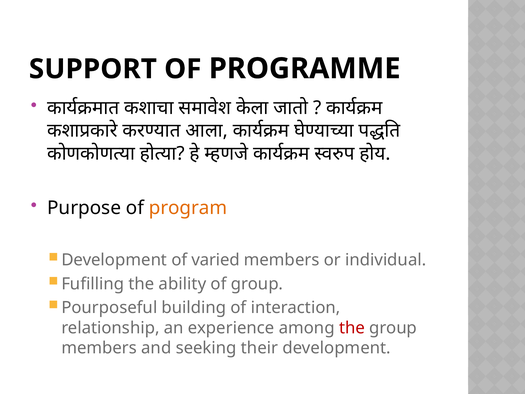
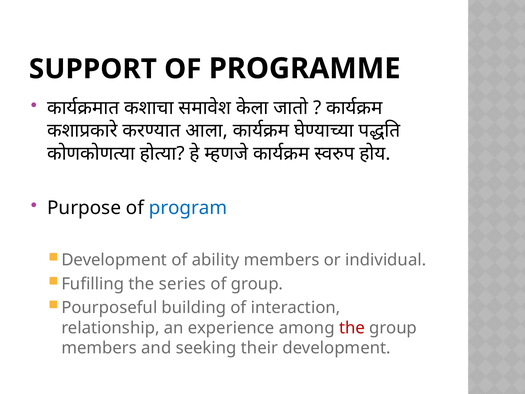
program colour: orange -> blue
varied: varied -> ability
ability: ability -> series
